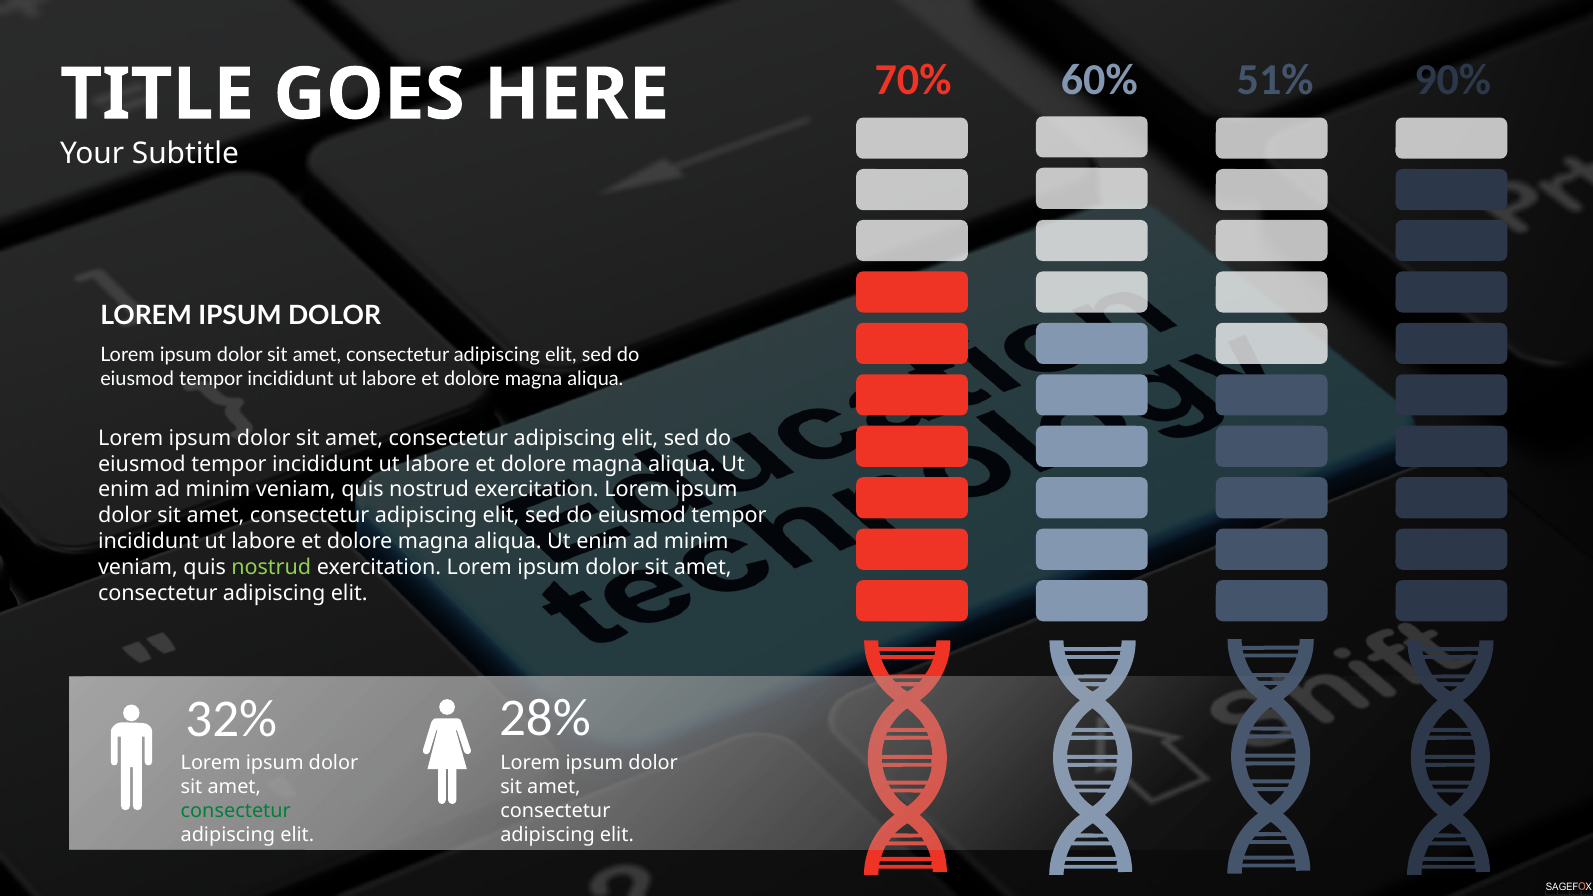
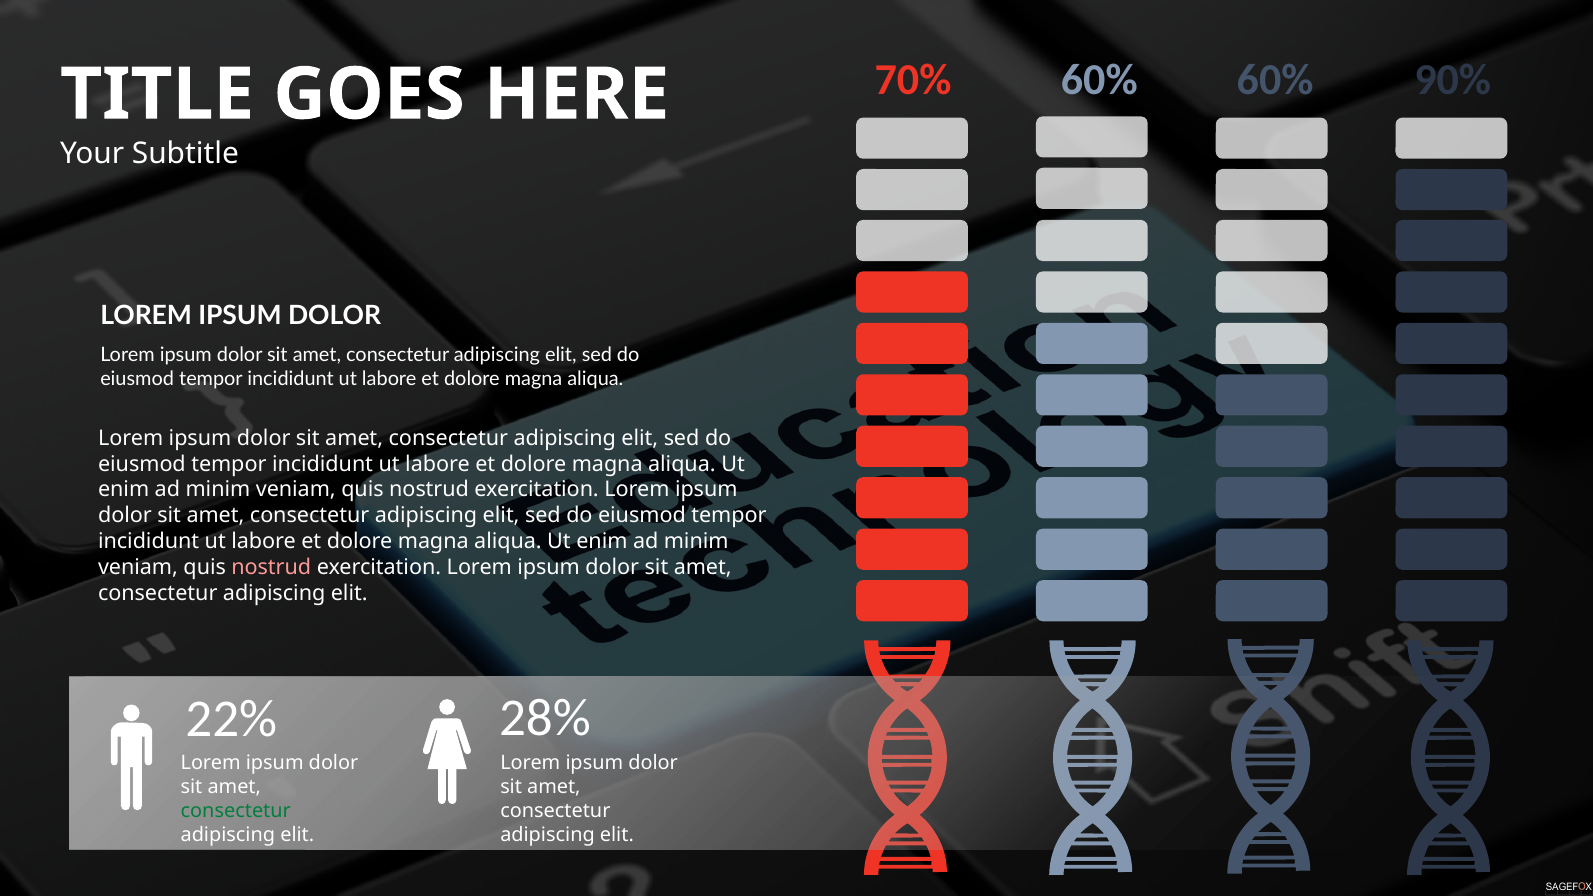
60% 51%: 51% -> 60%
nostrud at (271, 568) colour: light green -> pink
32%: 32% -> 22%
